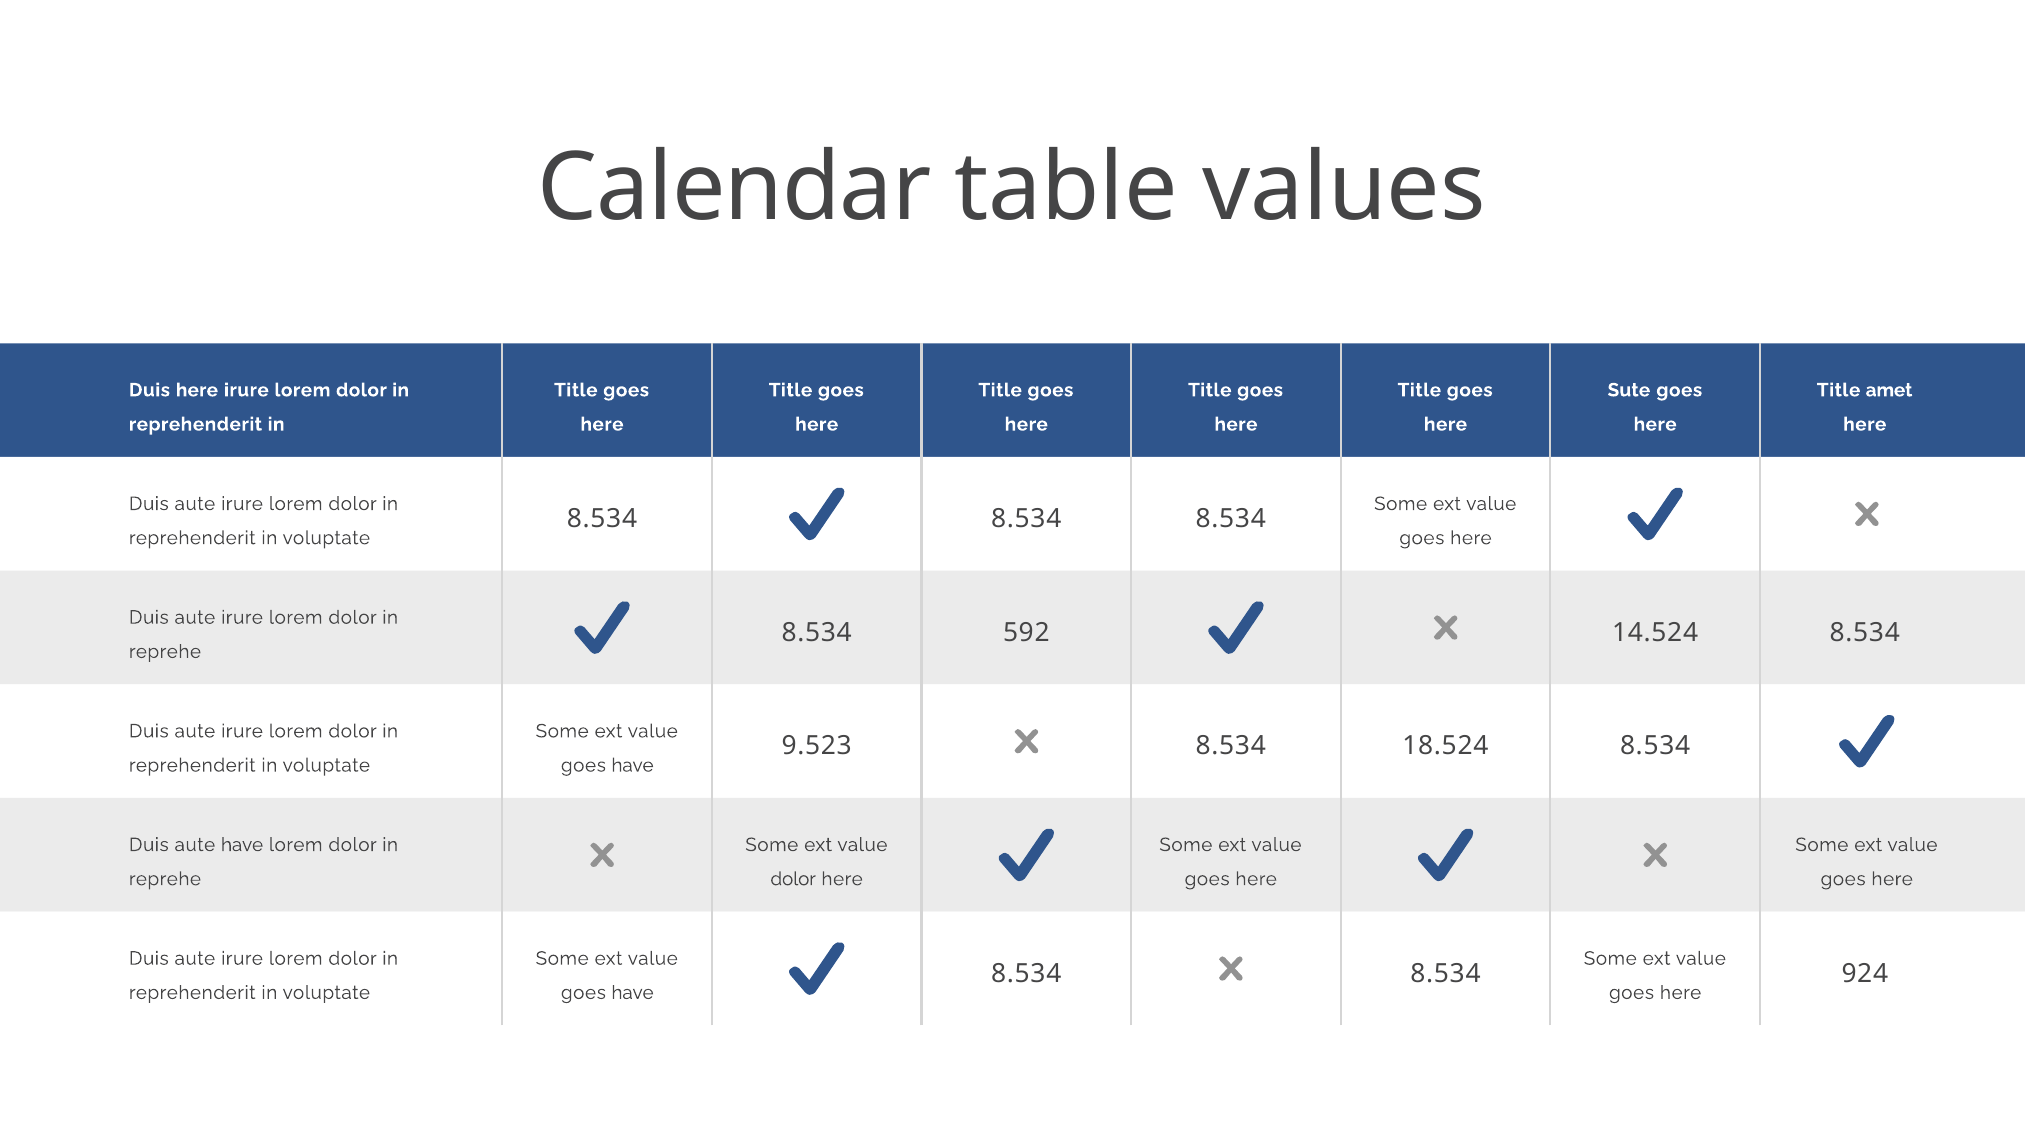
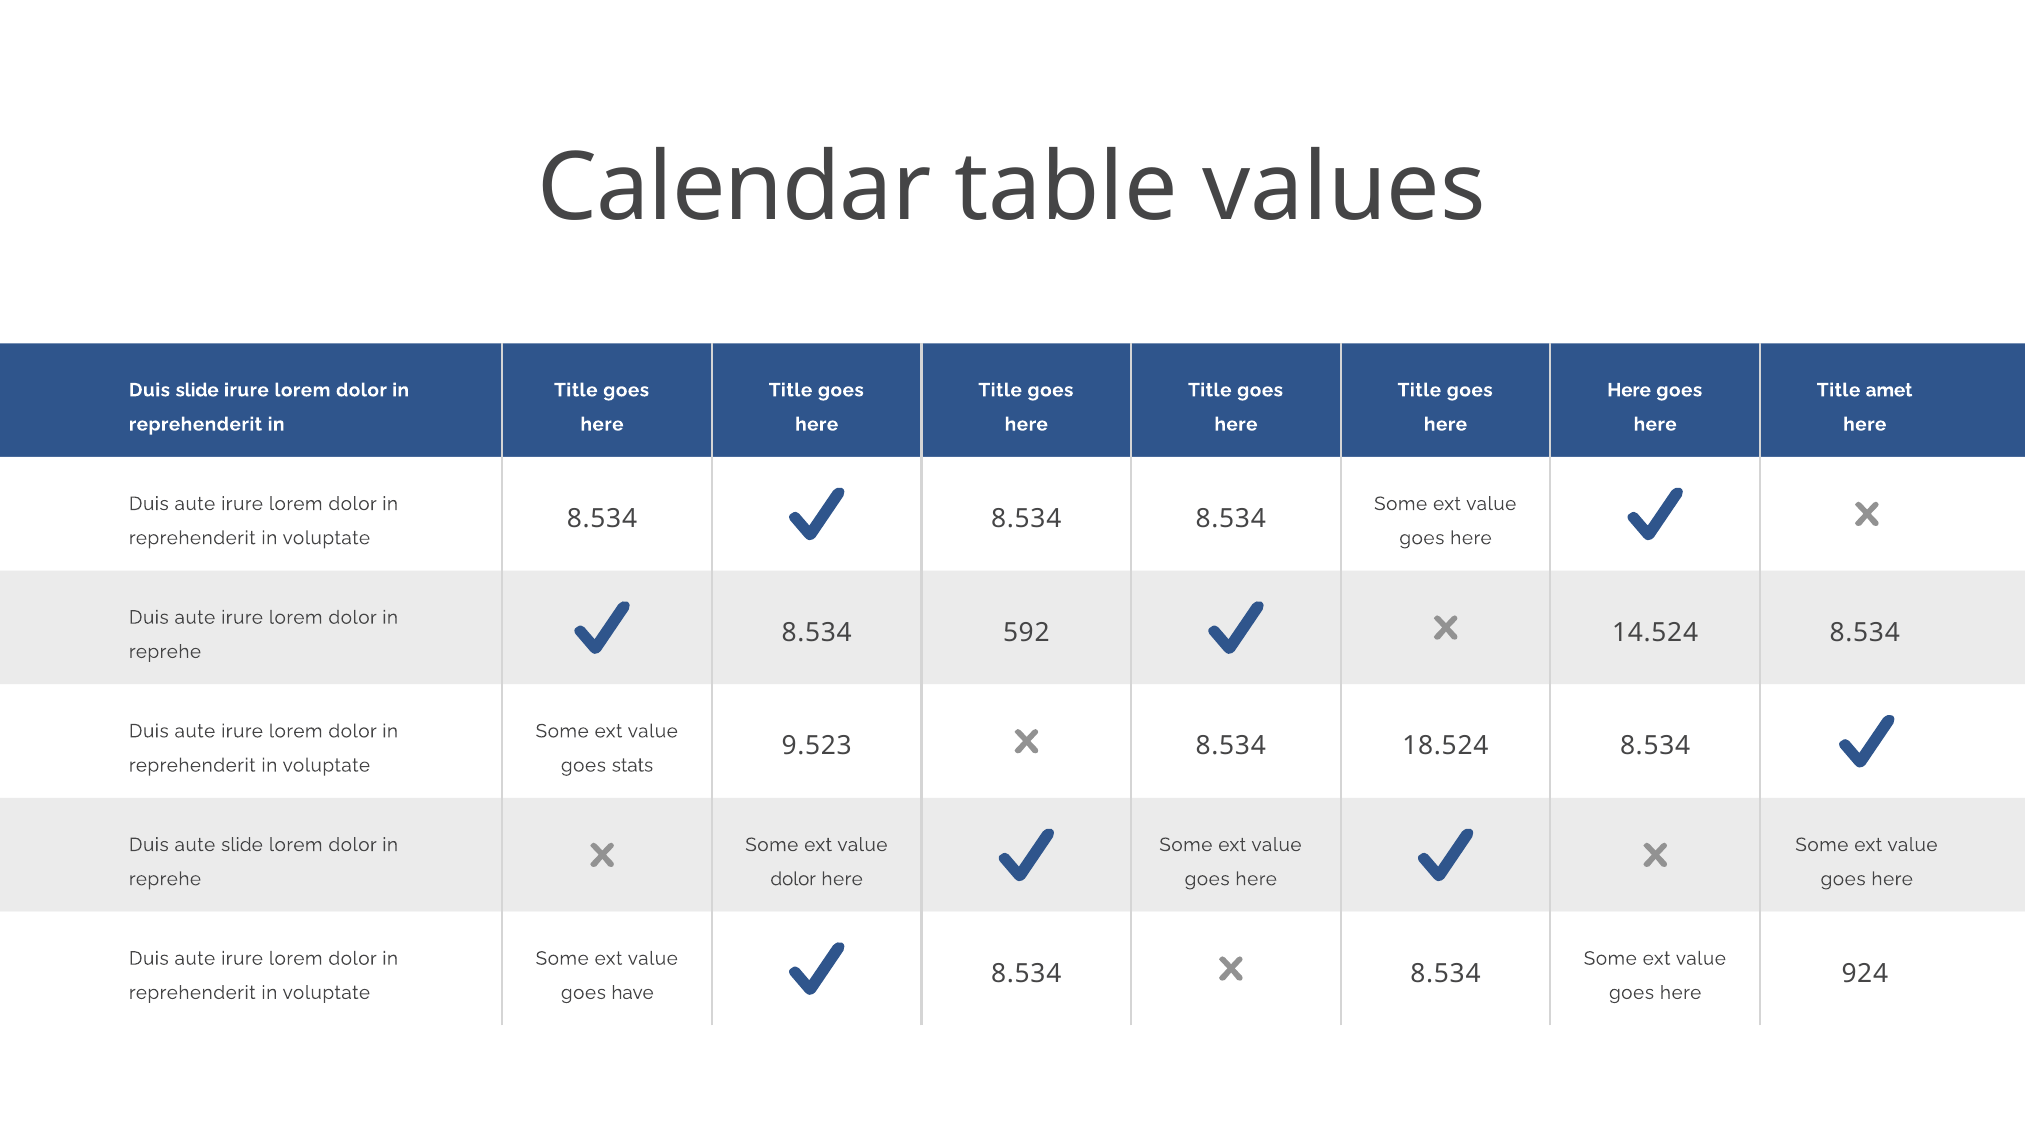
Duis here: here -> slide
Sute at (1629, 390): Sute -> Here
have at (633, 765): have -> stats
aute have: have -> slide
